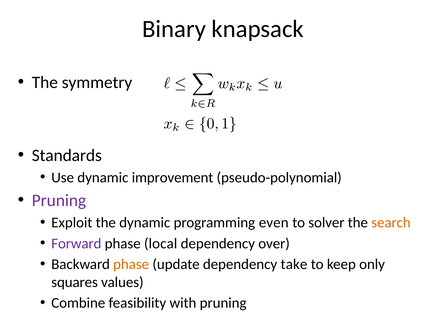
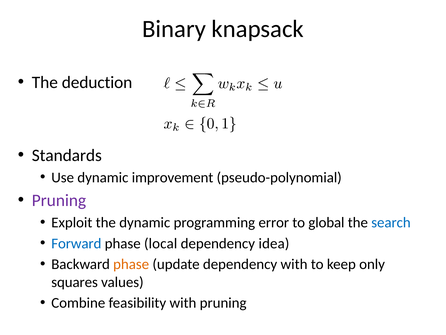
symmetry: symmetry -> deduction
even: even -> error
solver: solver -> global
search colour: orange -> blue
Forward colour: purple -> blue
over: over -> idea
dependency take: take -> with
